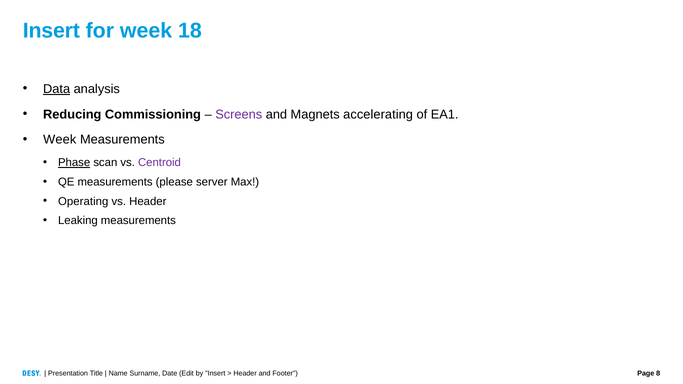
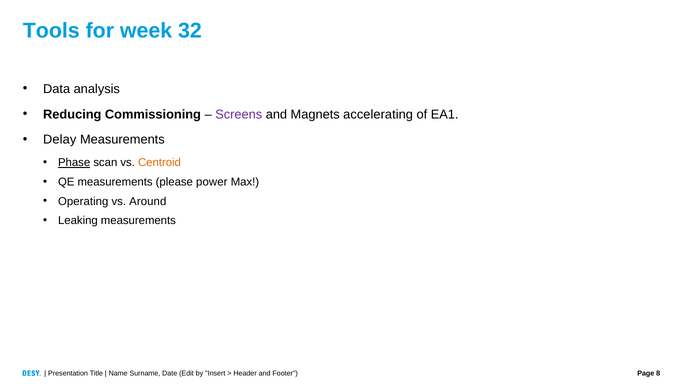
Insert at (51, 31): Insert -> Tools
18: 18 -> 32
Data underline: present -> none
Week at (60, 140): Week -> Delay
Centroid colour: purple -> orange
server: server -> power
vs Header: Header -> Around
